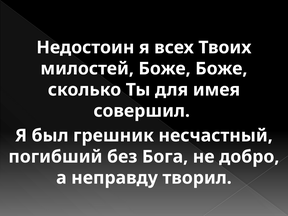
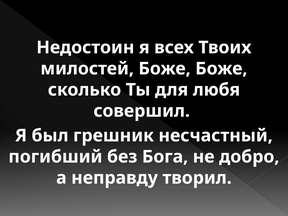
имея: имея -> любя
